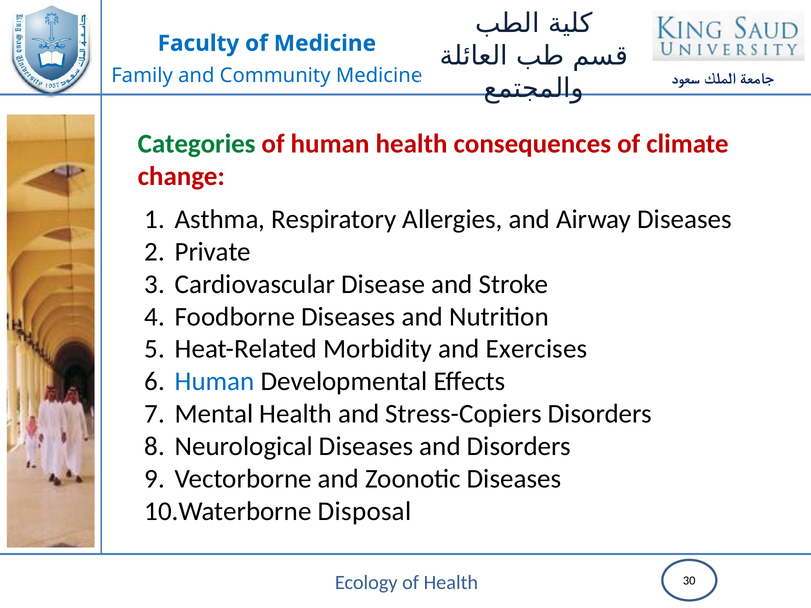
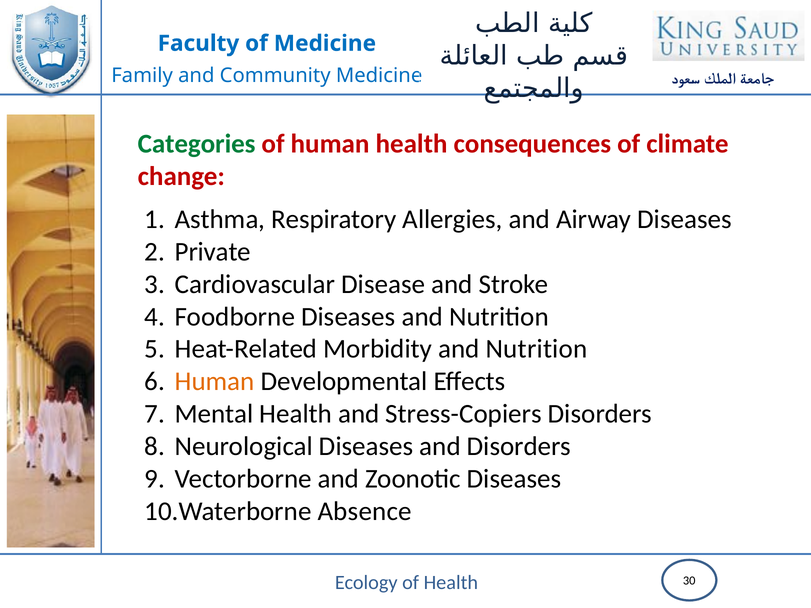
Morbidity and Exercises: Exercises -> Nutrition
Human at (215, 382) colour: blue -> orange
Disposal: Disposal -> Absence
